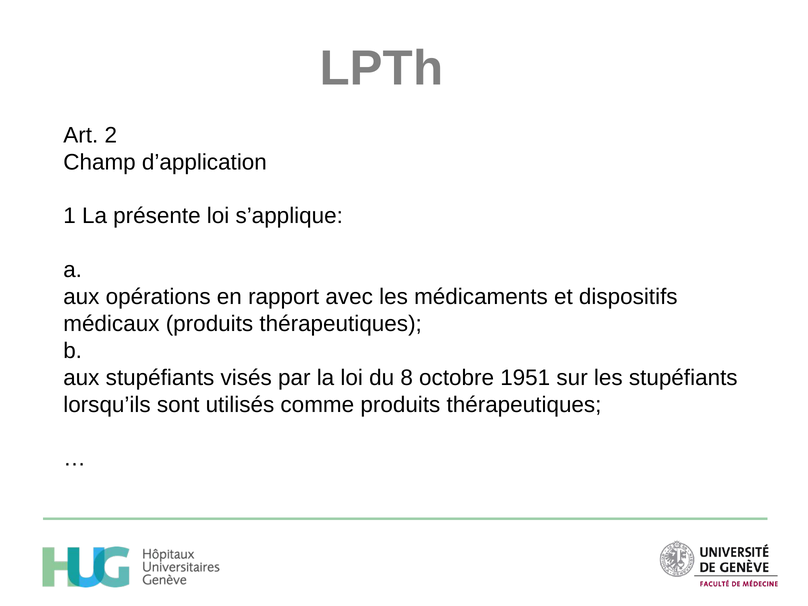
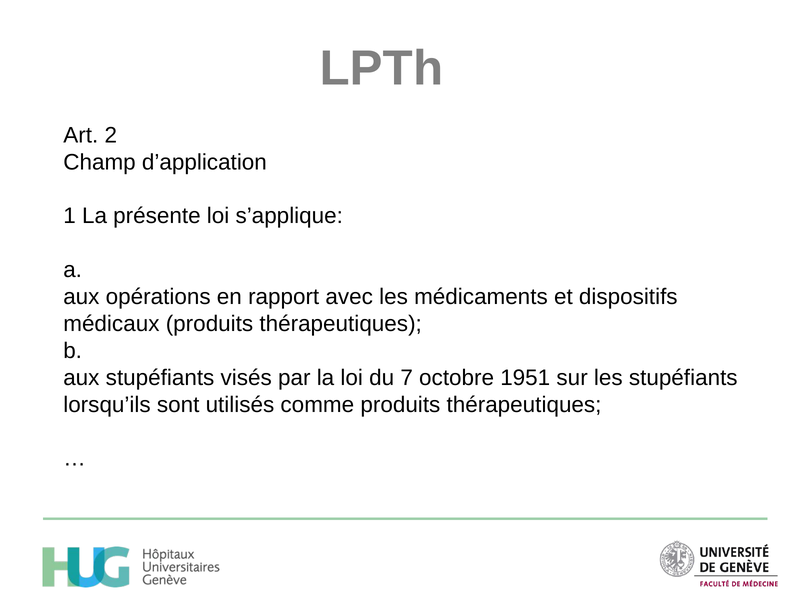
8: 8 -> 7
